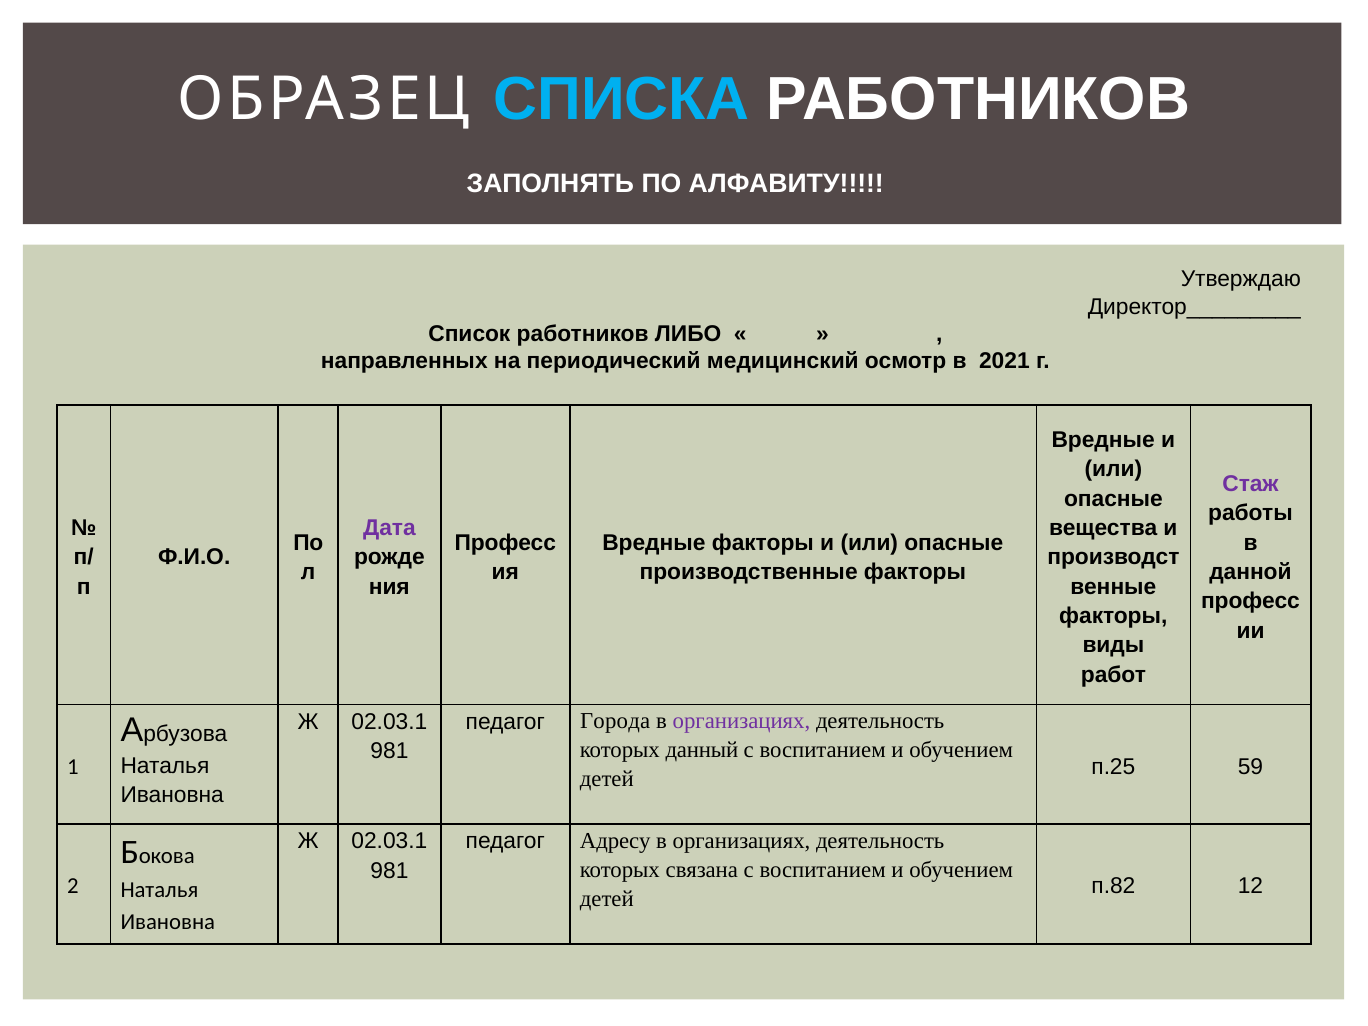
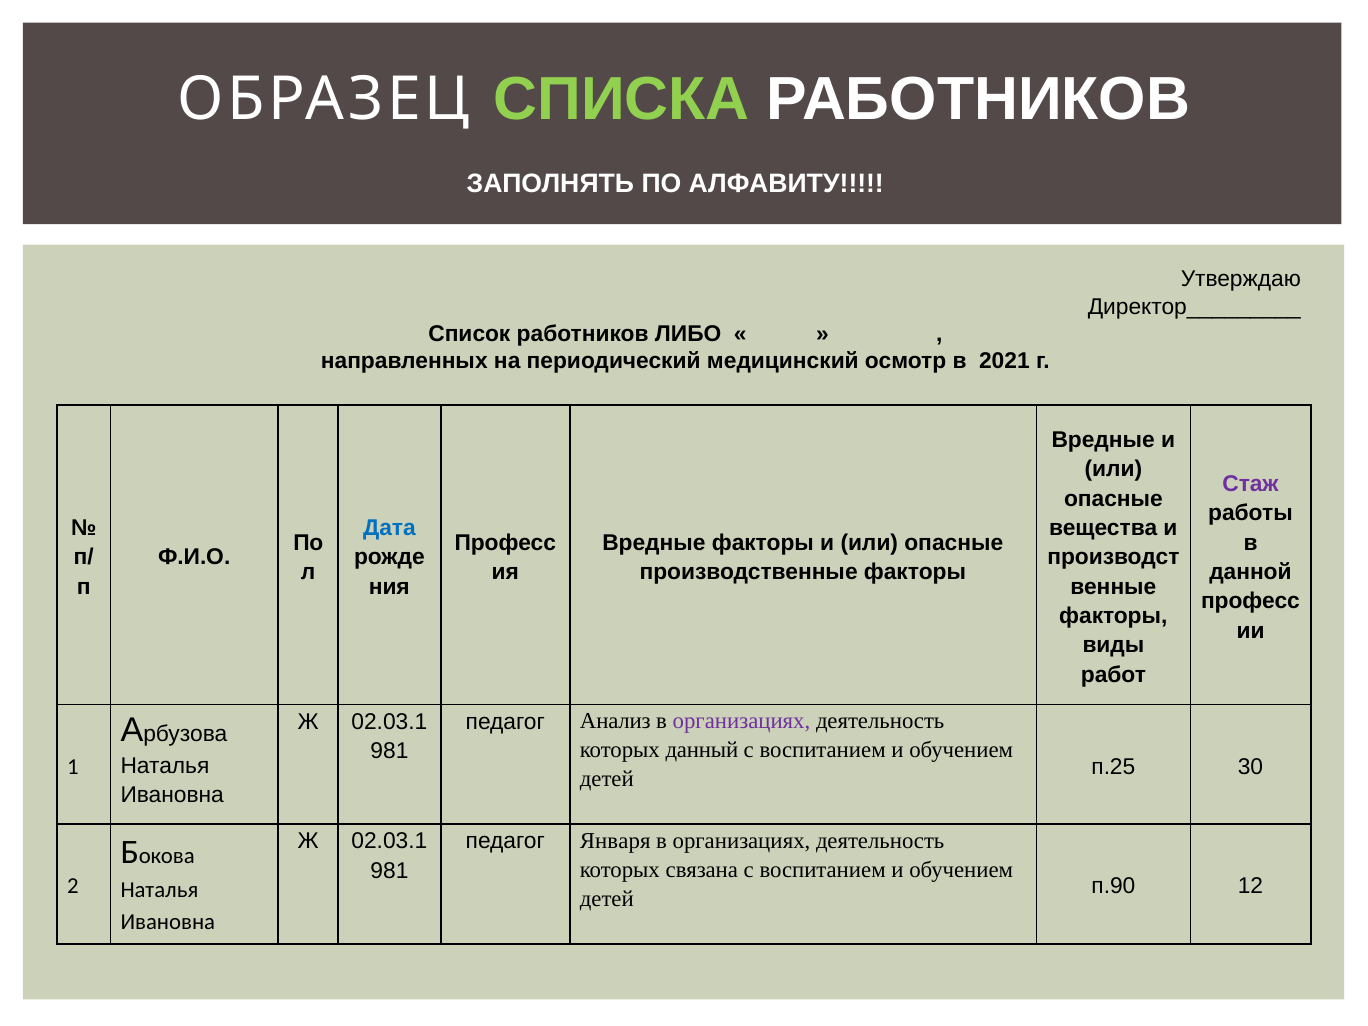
СПИСКА colour: light blue -> light green
Дата colour: purple -> blue
Города: Города -> Анализ
59: 59 -> 30
Адресу: Адресу -> Января
п.82: п.82 -> п.90
